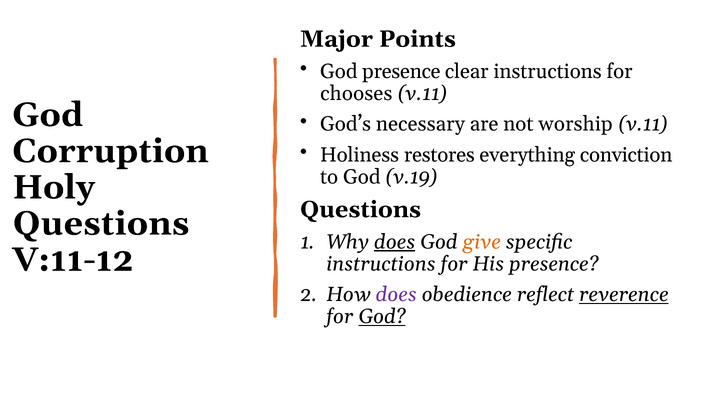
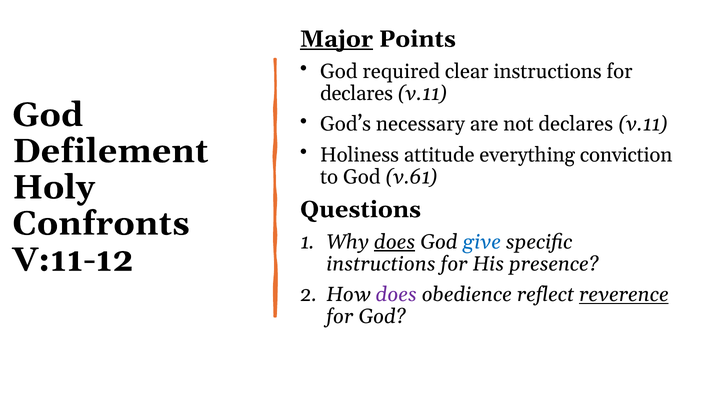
Major underline: none -> present
God presence: presence -> required
chooses at (356, 94): chooses -> declares
not worship: worship -> declares
Corruption: Corruption -> Defilement
restores: restores -> attitude
v.19: v.19 -> v.61
Questions at (101, 224): Questions -> Confronts
give colour: orange -> blue
God at (382, 317) underline: present -> none
